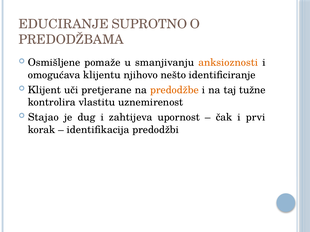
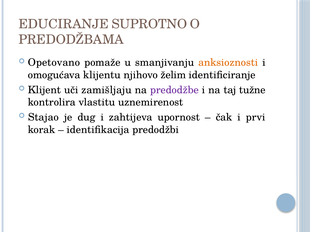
Osmišljene: Osmišljene -> Opetovano
nešto: nešto -> želim
pretjerane: pretjerane -> zamišljaju
predodžbe colour: orange -> purple
